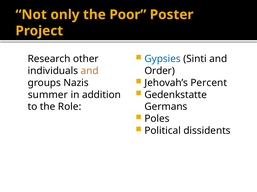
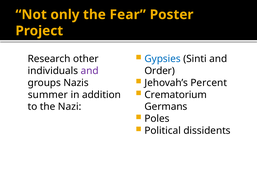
Poor: Poor -> Fear
and at (90, 71) colour: orange -> purple
Gedenkstatte: Gedenkstatte -> Crematorium
Role: Role -> Nazi
